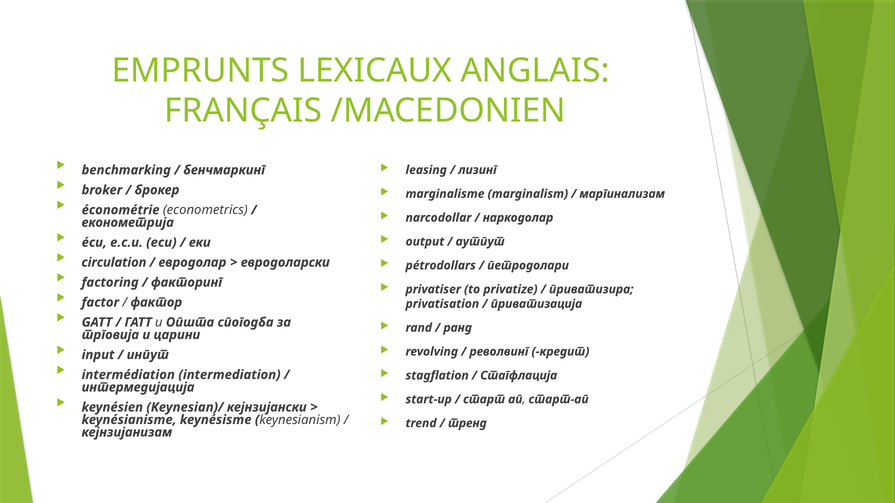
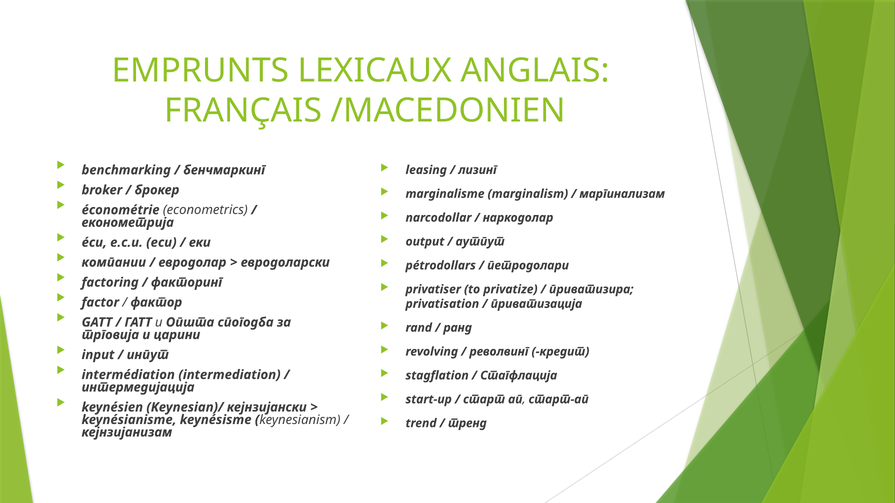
circulation: circulation -> компании
